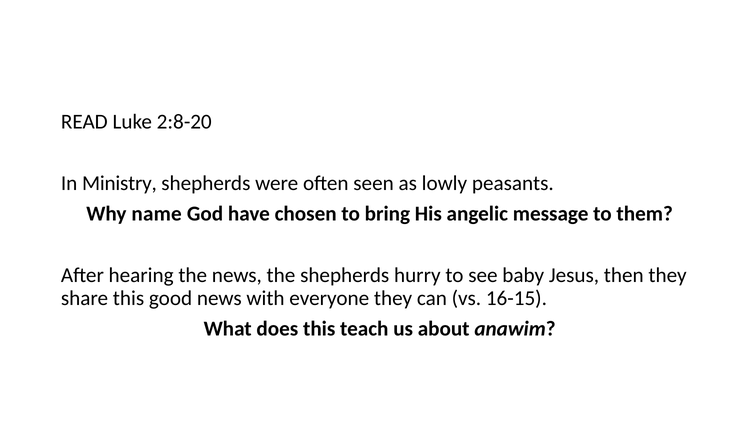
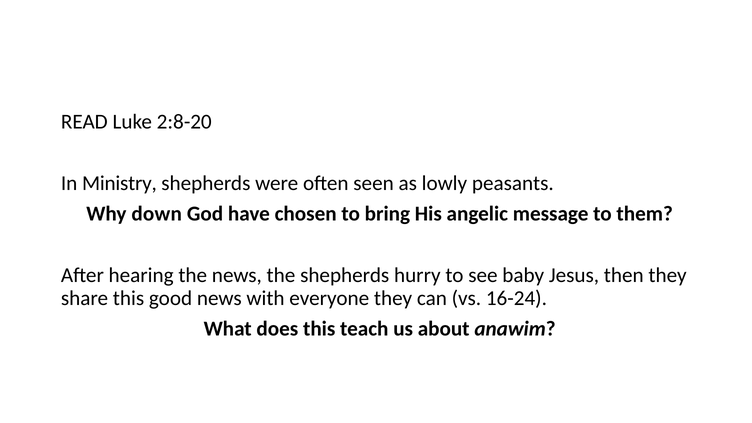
name: name -> down
16-15: 16-15 -> 16-24
